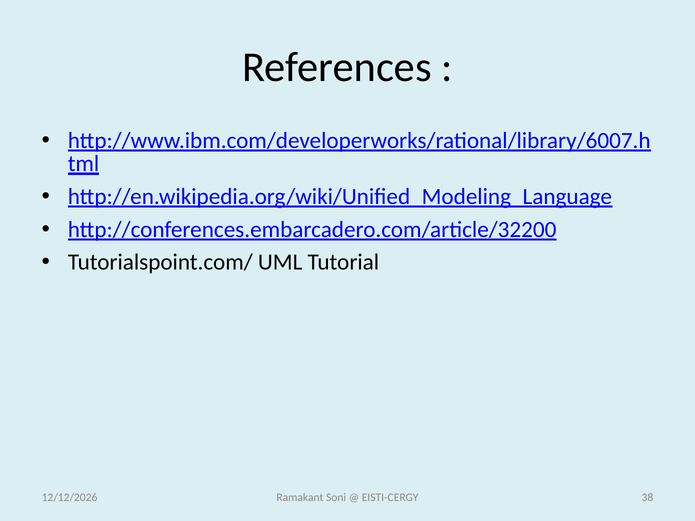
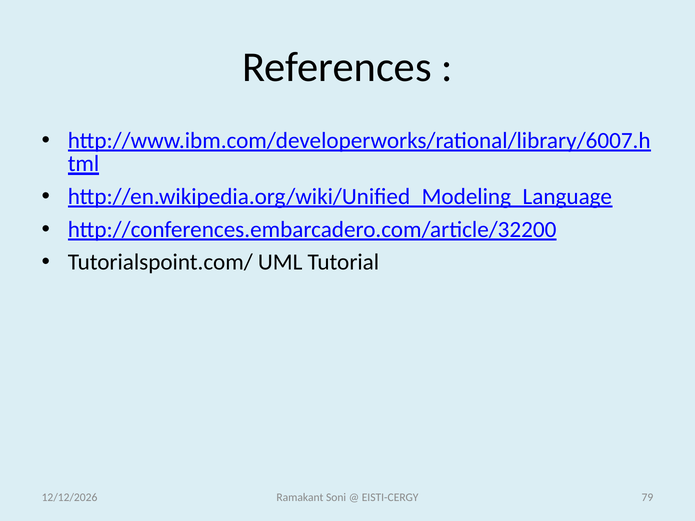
38: 38 -> 79
